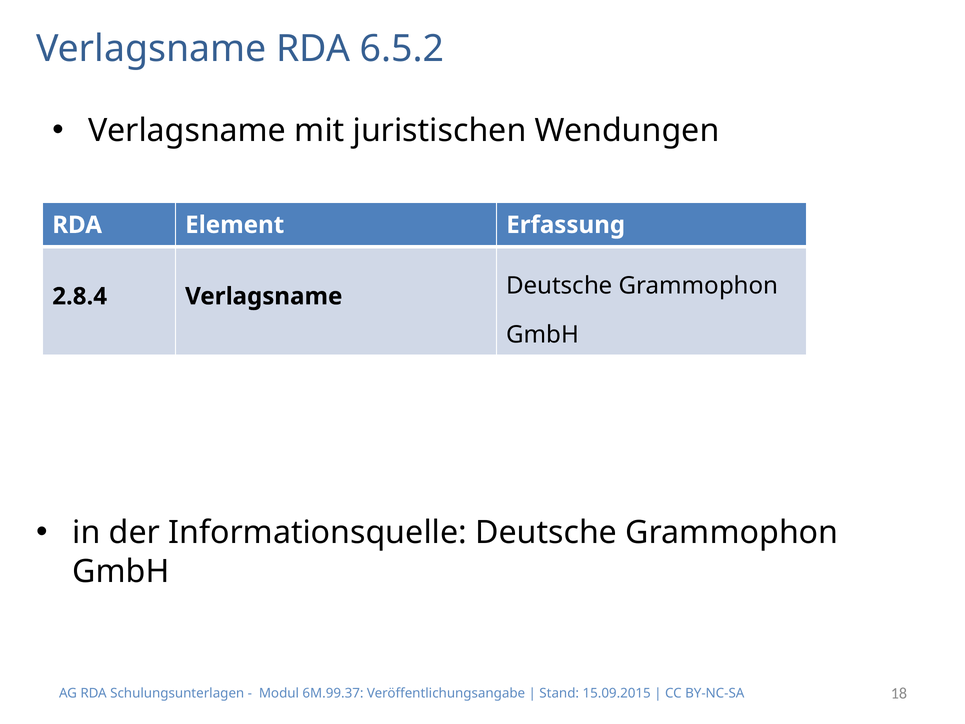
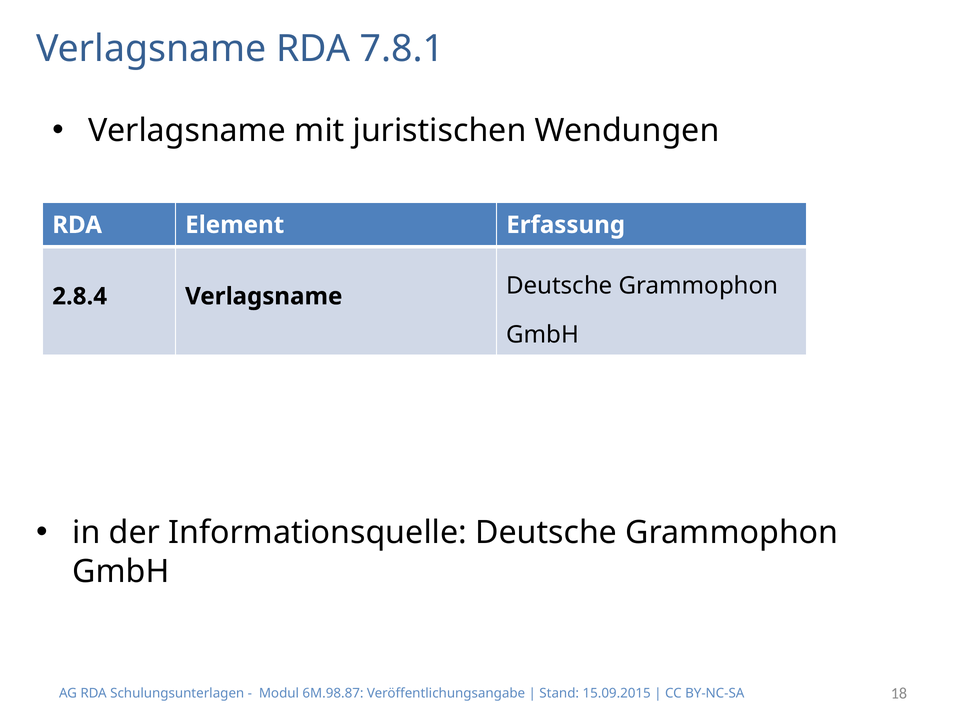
6.5.2: 6.5.2 -> 7.8.1
6M.99.37: 6M.99.37 -> 6M.98.87
